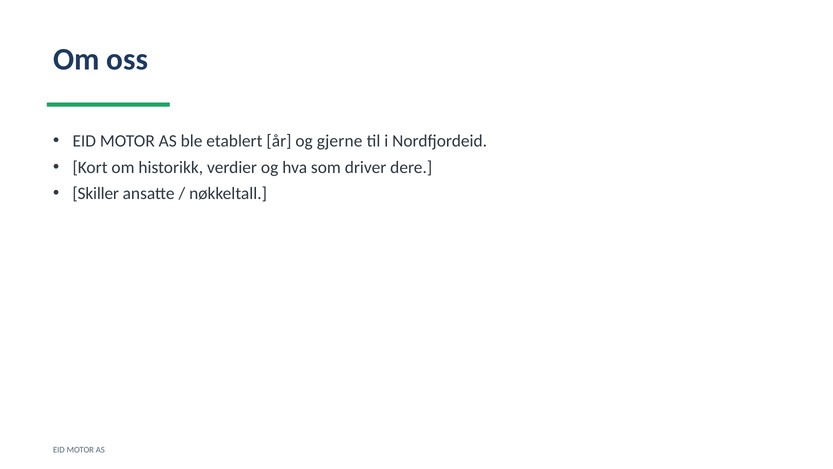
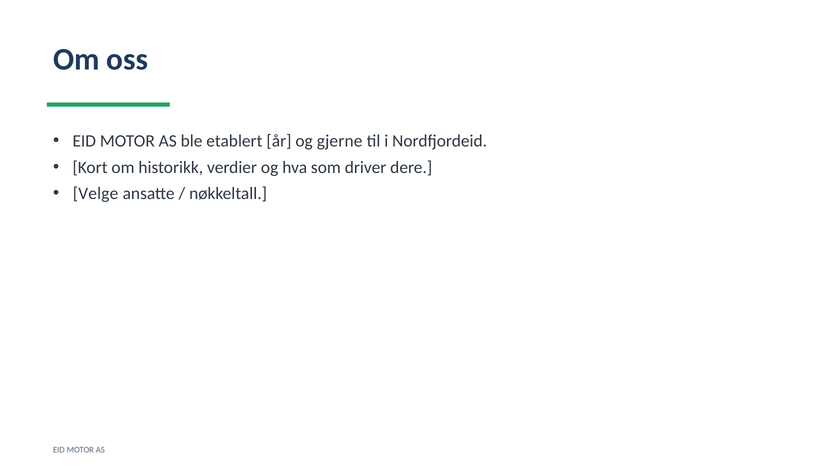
Skiller: Skiller -> Velge
